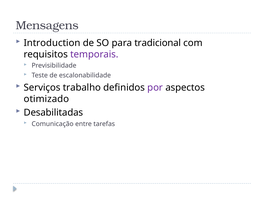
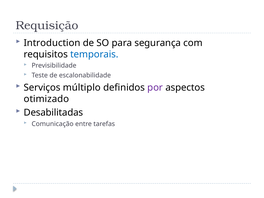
Mensagens: Mensagens -> Requisição
tradicional: tradicional -> segurança
temporais colour: purple -> blue
trabalho: trabalho -> múltiplo
